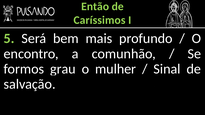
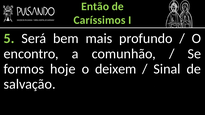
grau: grau -> hoje
mulher: mulher -> deixem
